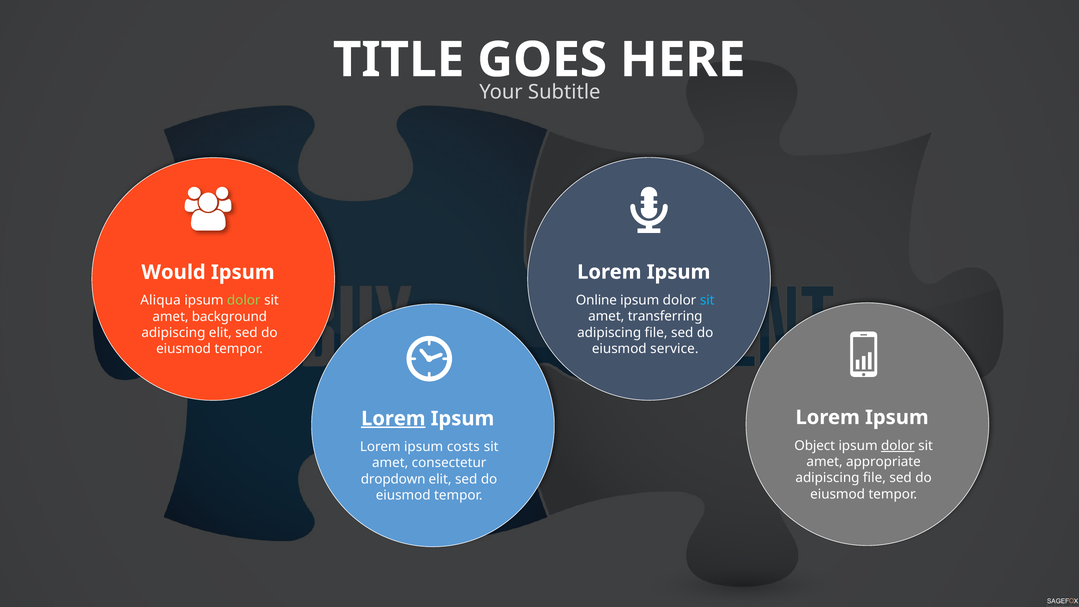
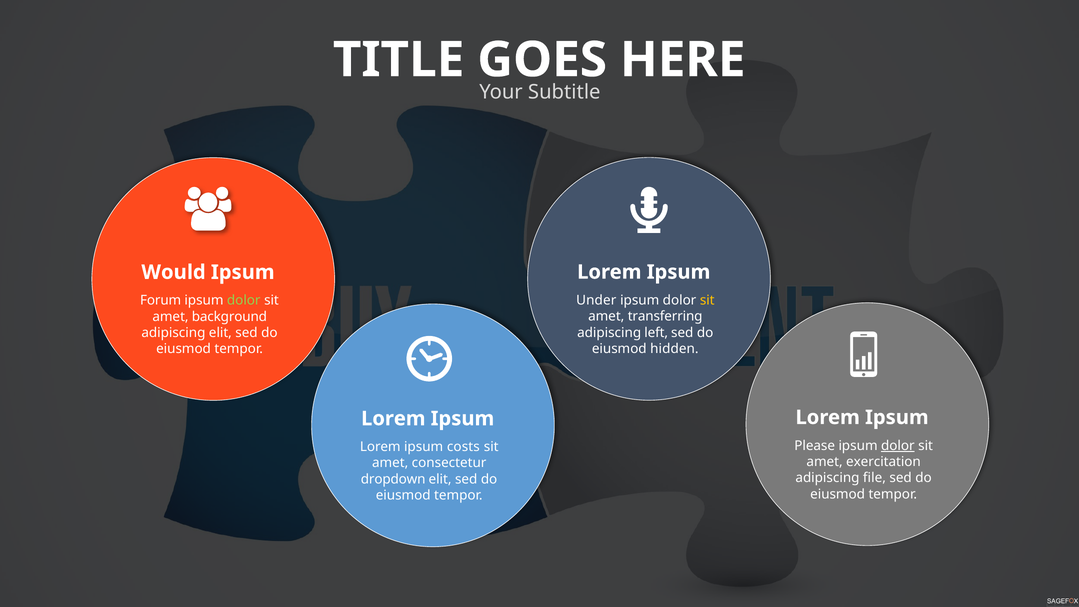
Online: Online -> Under
sit at (707, 300) colour: light blue -> yellow
Aliqua: Aliqua -> Forum
file at (656, 333): file -> left
service: service -> hidden
Lorem at (393, 419) underline: present -> none
Object: Object -> Please
appropriate: appropriate -> exercitation
